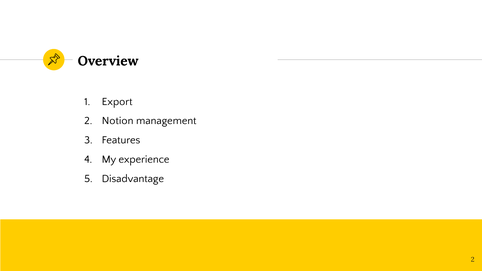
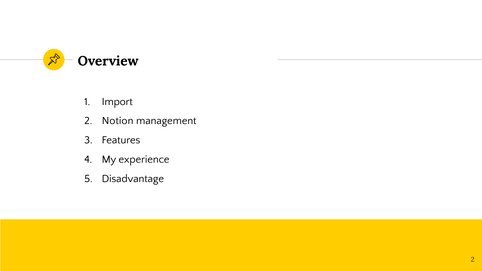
Export: Export -> Import
